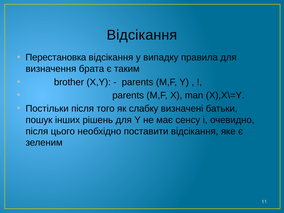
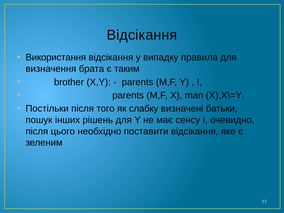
Перестановка: Перестановка -> Використання
